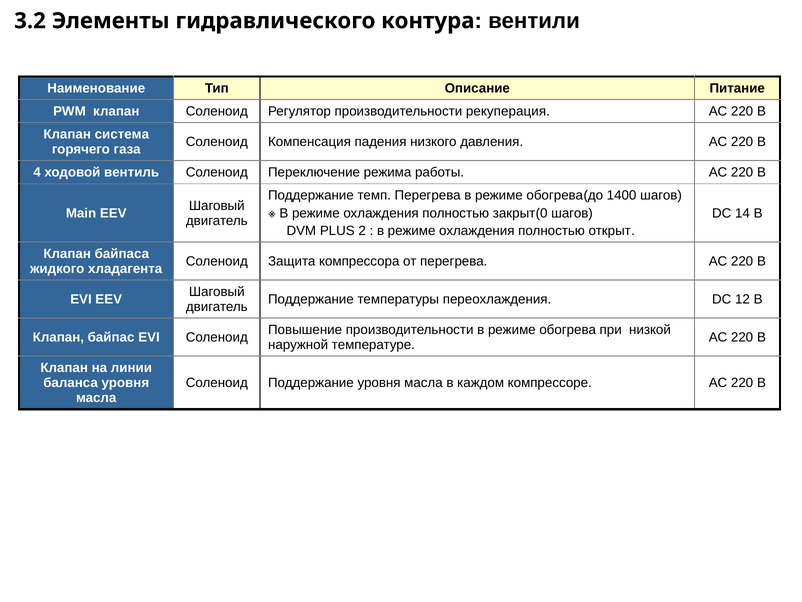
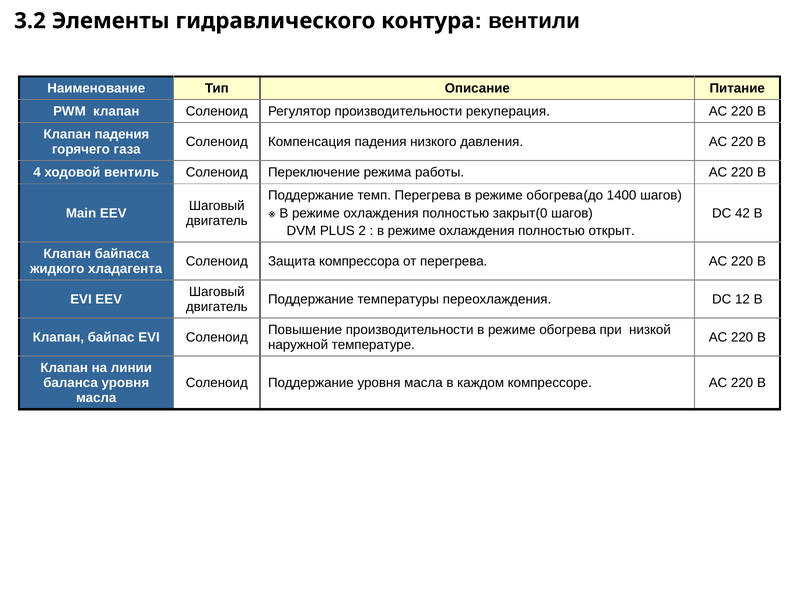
Клапан система: система -> падения
14: 14 -> 42
